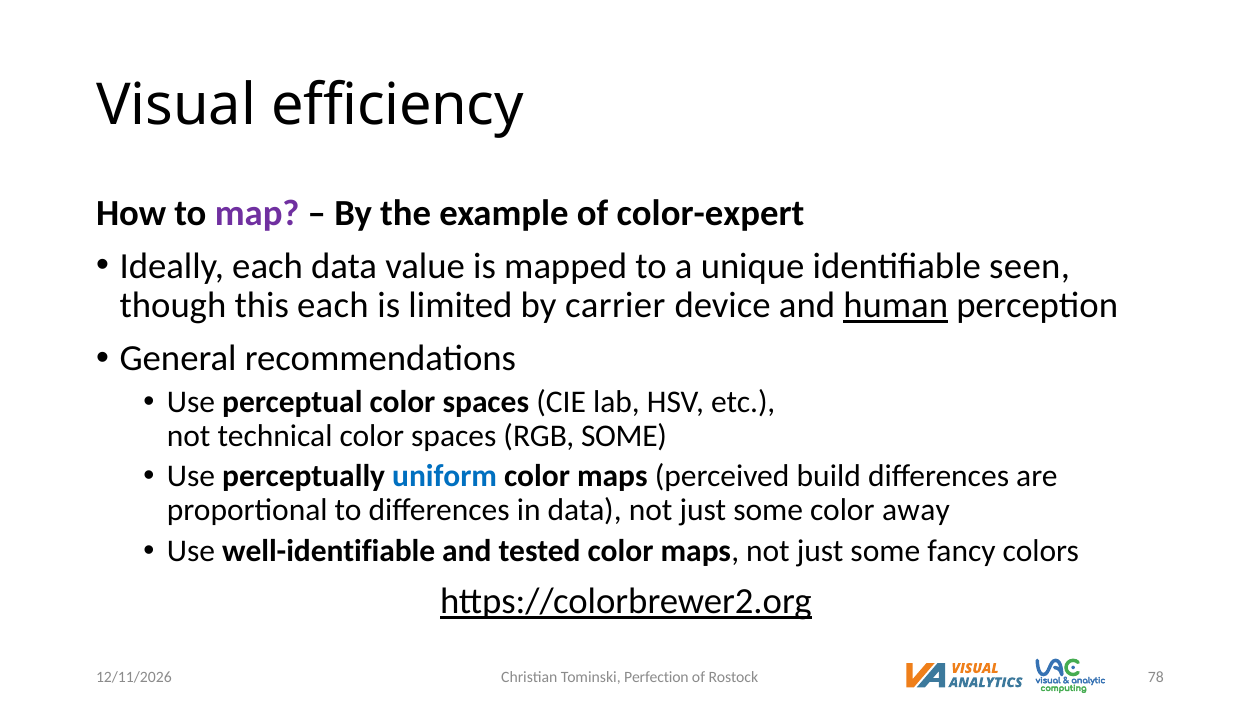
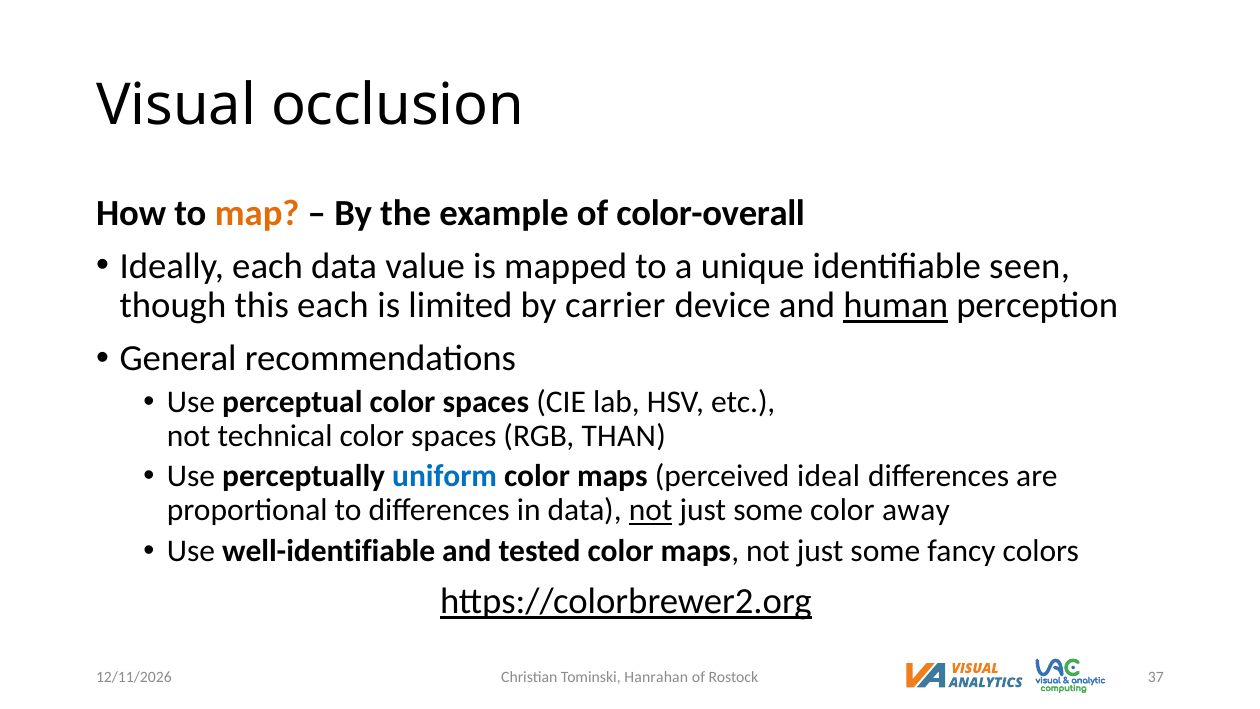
efficiency: efficiency -> occlusion
map colour: purple -> orange
color-expert: color-expert -> color-overall
RGB SOME: SOME -> THAN
build: build -> ideal
not at (651, 510) underline: none -> present
Perfection: Perfection -> Hanrahan
78: 78 -> 37
